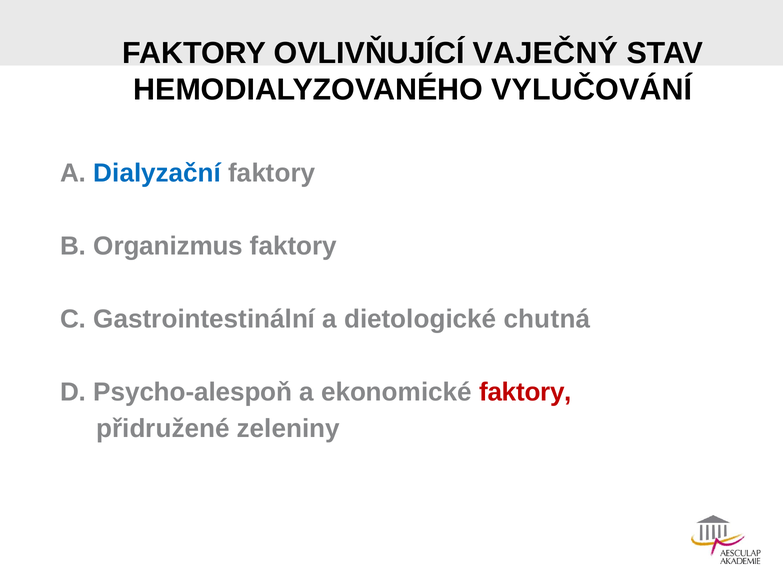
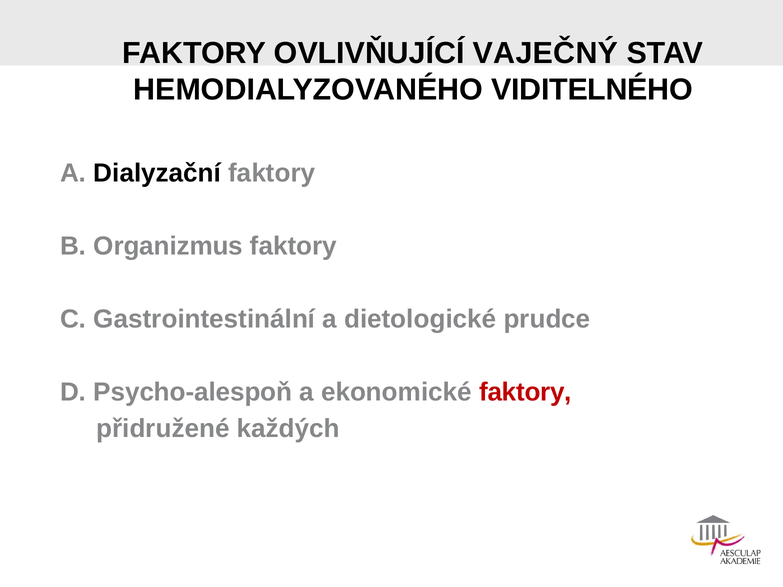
VYLUČOVÁNÍ: VYLUČOVÁNÍ -> VIDITELNÉHO
Dialyzační colour: blue -> black
chutná: chutná -> prudce
zeleniny: zeleniny -> každých
